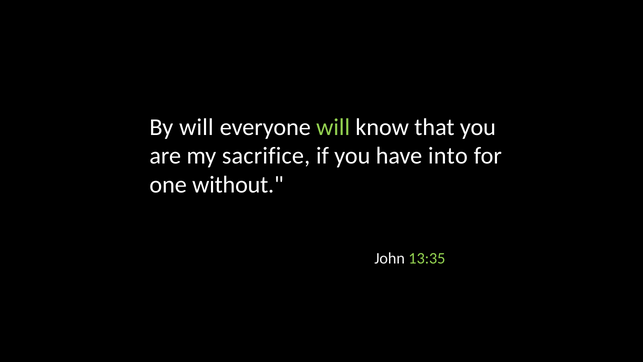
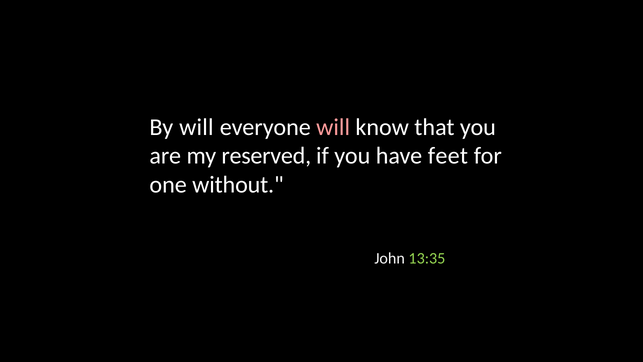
will at (333, 127) colour: light green -> pink
sacrifice: sacrifice -> reserved
into: into -> feet
